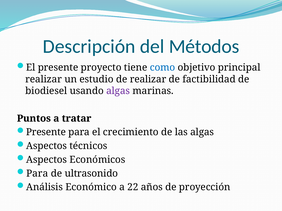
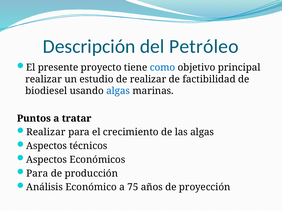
Métodos: Métodos -> Petróleo
algas at (118, 91) colour: purple -> blue
Presente at (46, 132): Presente -> Realizar
ultrasonido: ultrasonido -> producción
22: 22 -> 75
